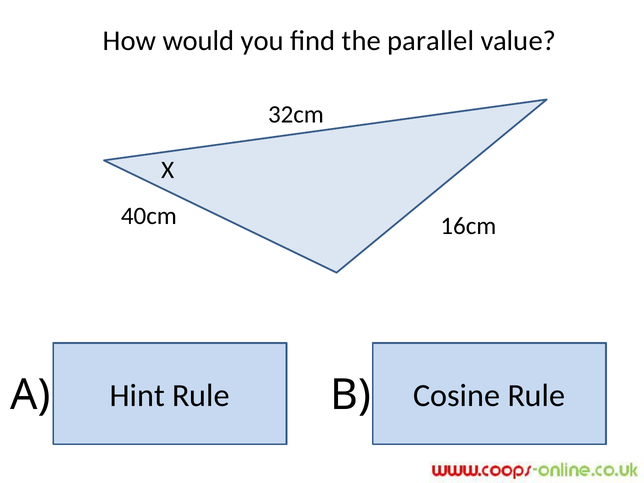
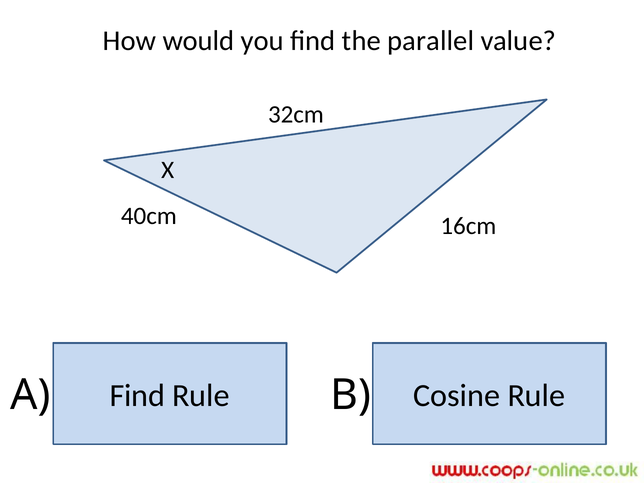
Hint at (137, 396): Hint -> Find
